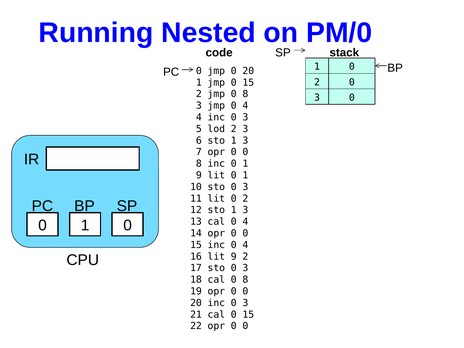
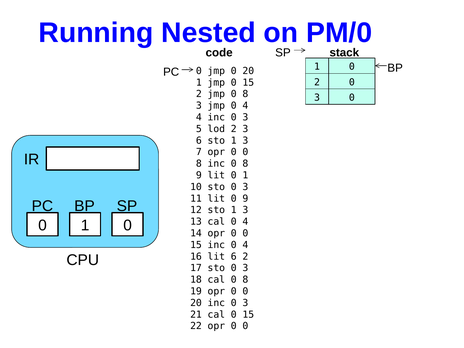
inc 0 1: 1 -> 8
lit 0 2: 2 -> 9
lit 9: 9 -> 6
